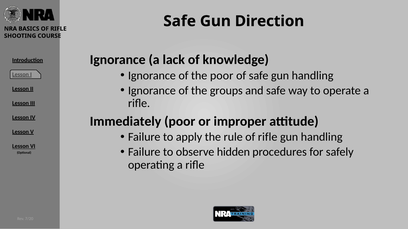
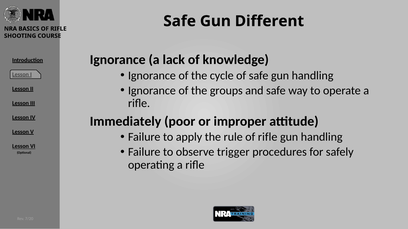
Direction: Direction -> Different
the poor: poor -> cycle
hidden: hidden -> trigger
